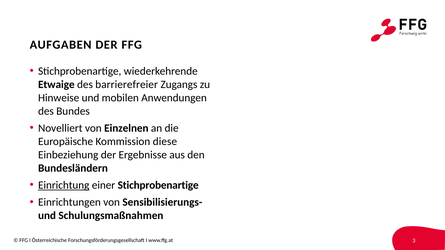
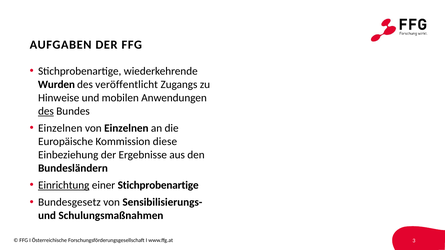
Etwaige: Etwaige -> Wurden
barrierefreier: barrierefreier -> veröffentlicht
des at (46, 111) underline: none -> present
Novelliert at (60, 128): Novelliert -> Einzelnen
Einrichtungen: Einrichtungen -> Bundesgesetz
